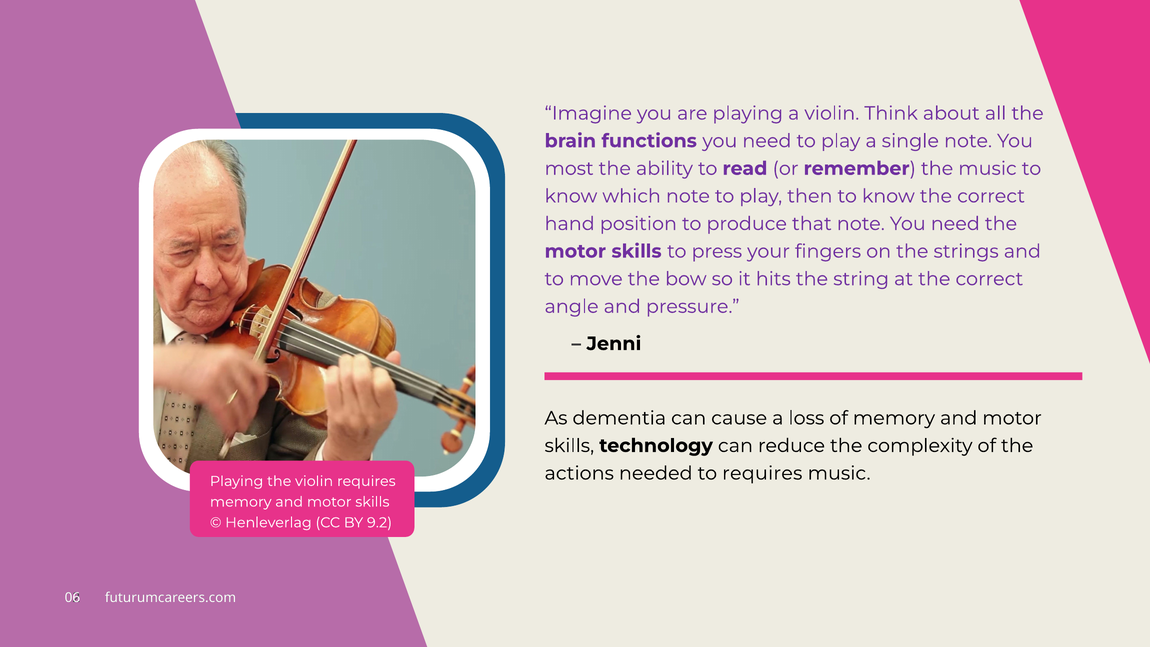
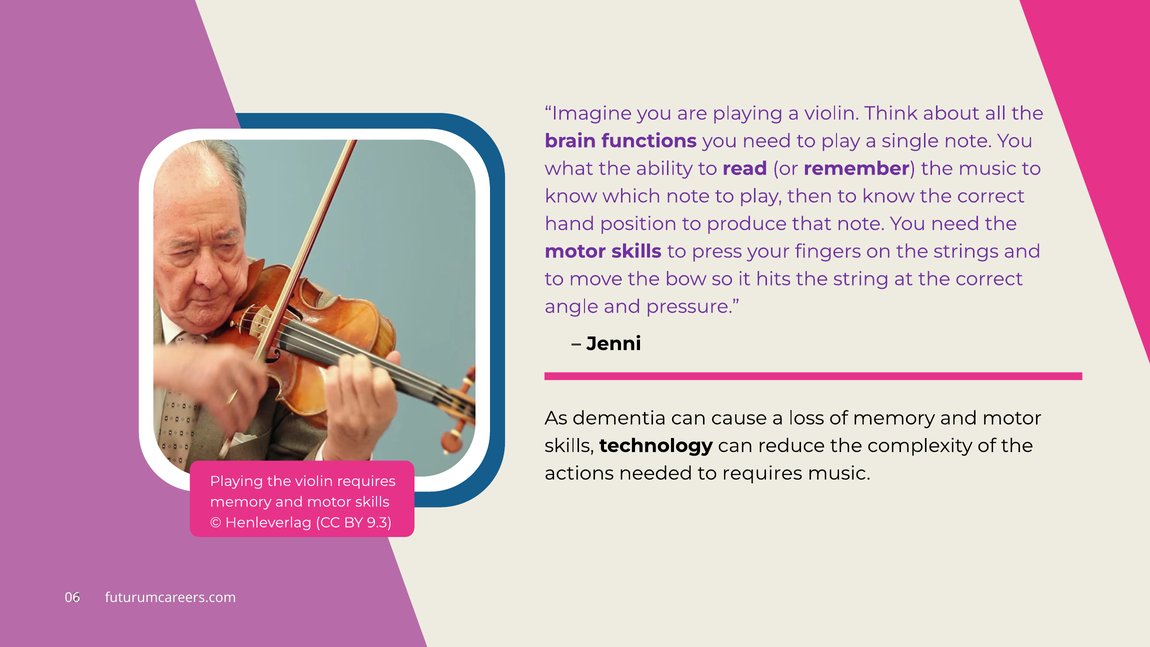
most: most -> what
9.2: 9.2 -> 9.3
